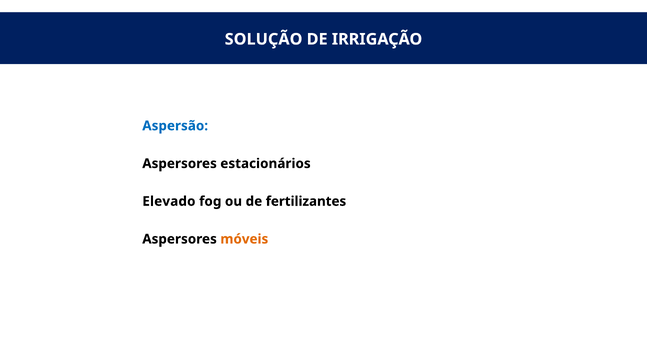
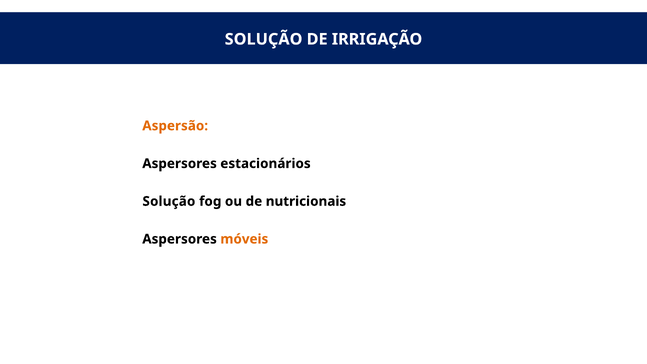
Aspersão colour: blue -> orange
Elevado at (169, 201): Elevado -> Solução
fertilizantes: fertilizantes -> nutricionais
